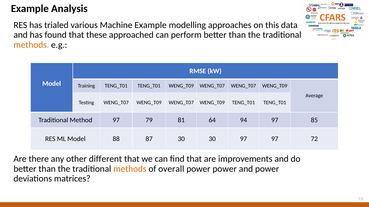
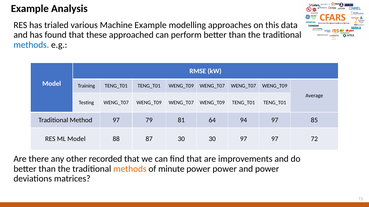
methods at (31, 45) colour: orange -> blue
different: different -> recorded
overall: overall -> minute
